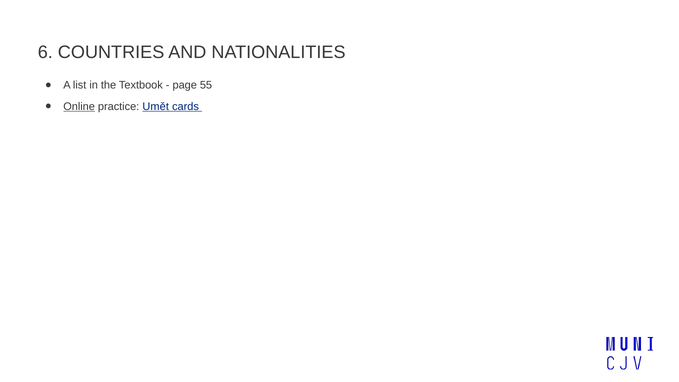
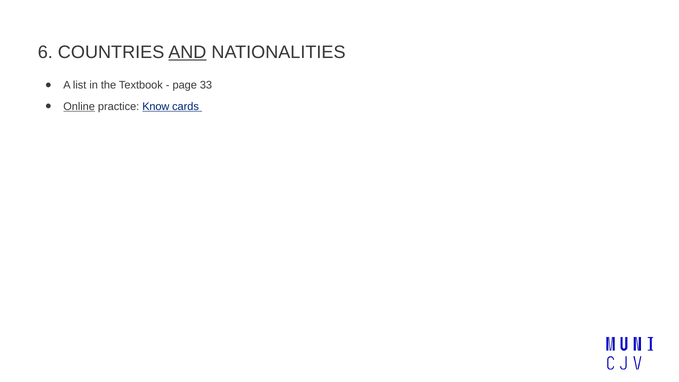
AND underline: none -> present
55: 55 -> 33
Umět: Umět -> Know
